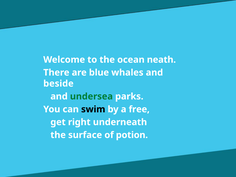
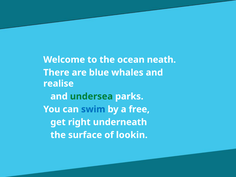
beside: beside -> realise
swim colour: black -> blue
potion: potion -> lookin
